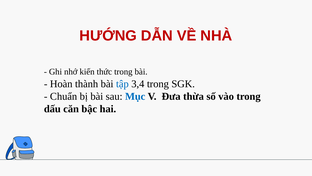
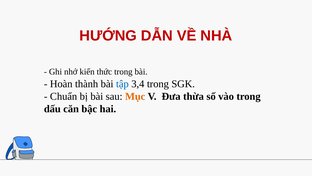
Mục colour: blue -> orange
